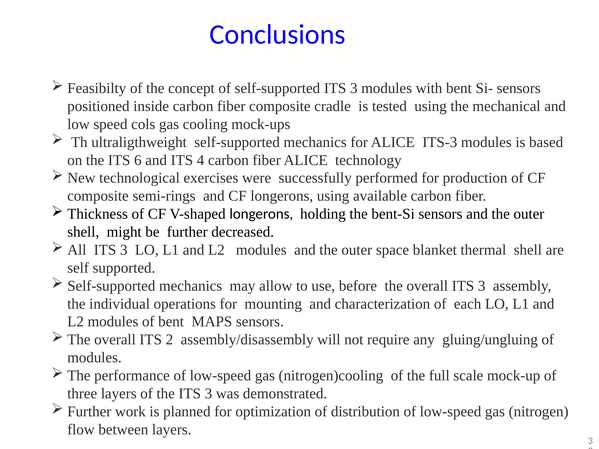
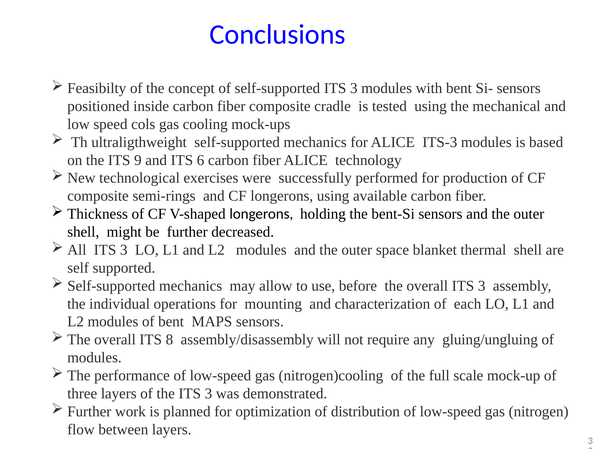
6: 6 -> 9
4: 4 -> 6
2: 2 -> 8
